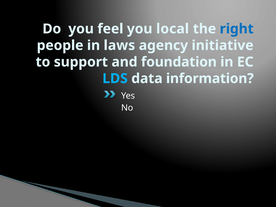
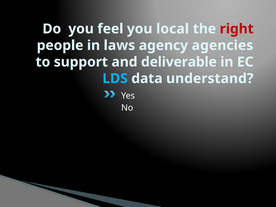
right colour: blue -> red
initiative: initiative -> agencies
foundation: foundation -> deliverable
information: information -> understand
